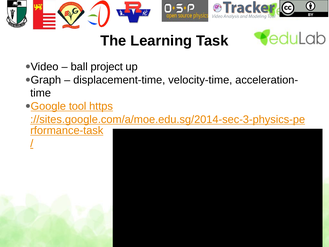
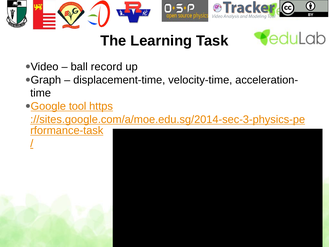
project: project -> record
